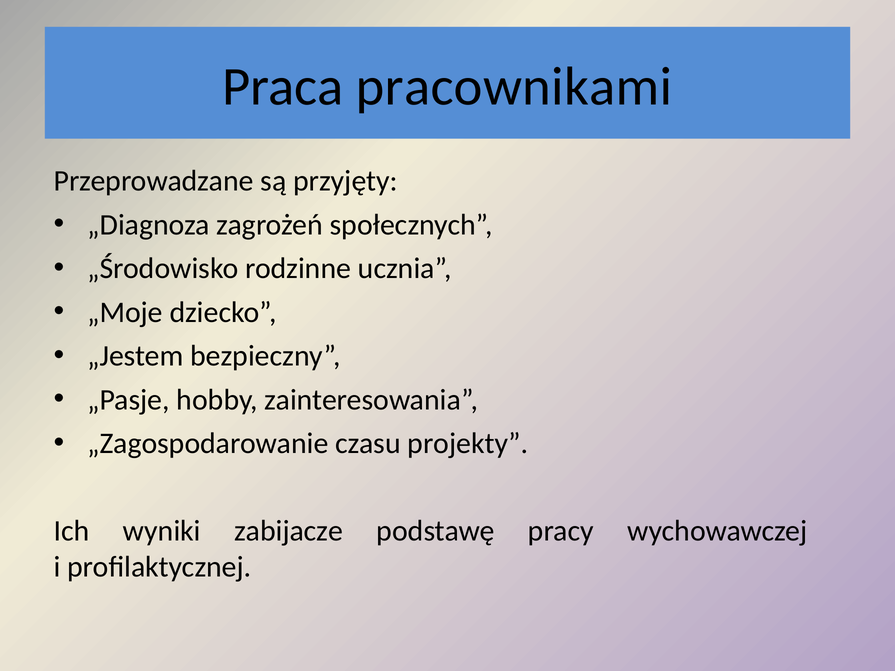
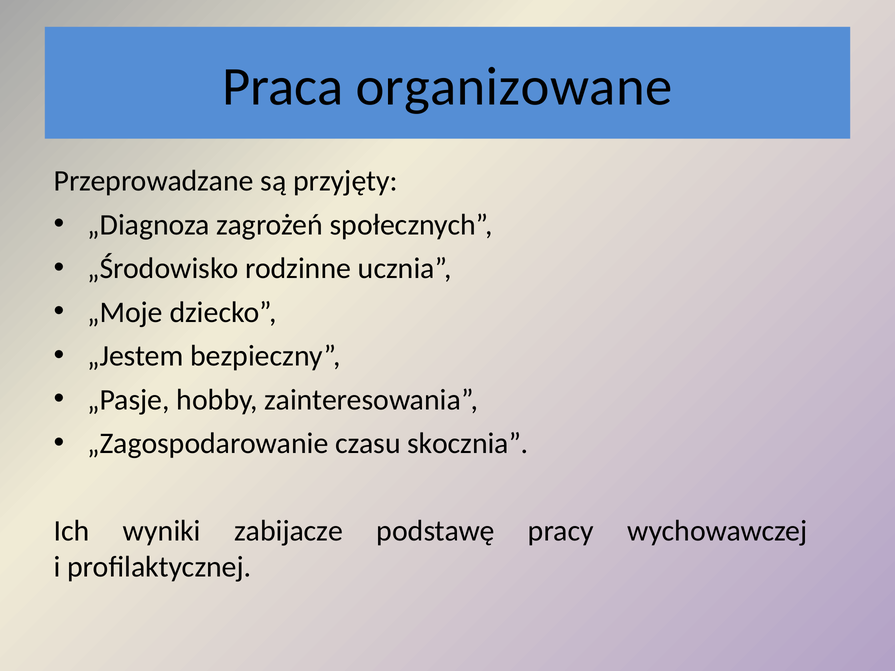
pracownikami: pracownikami -> organizowane
projekty: projekty -> skocznia
